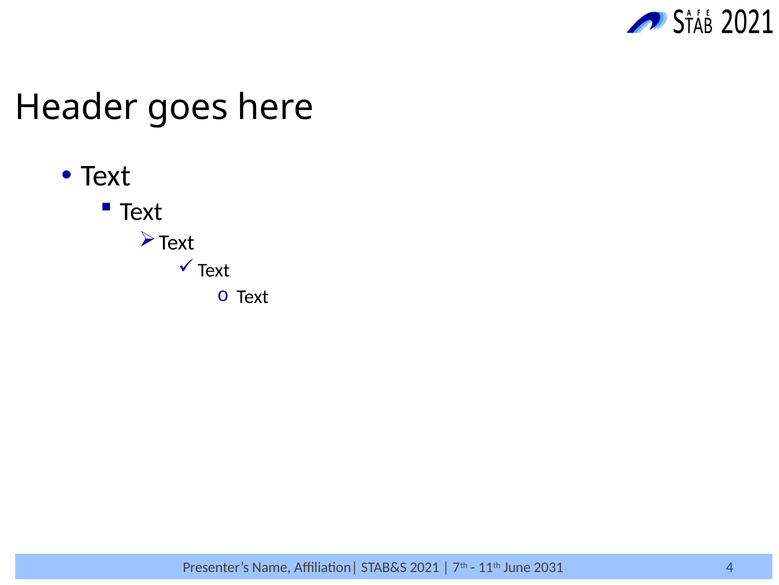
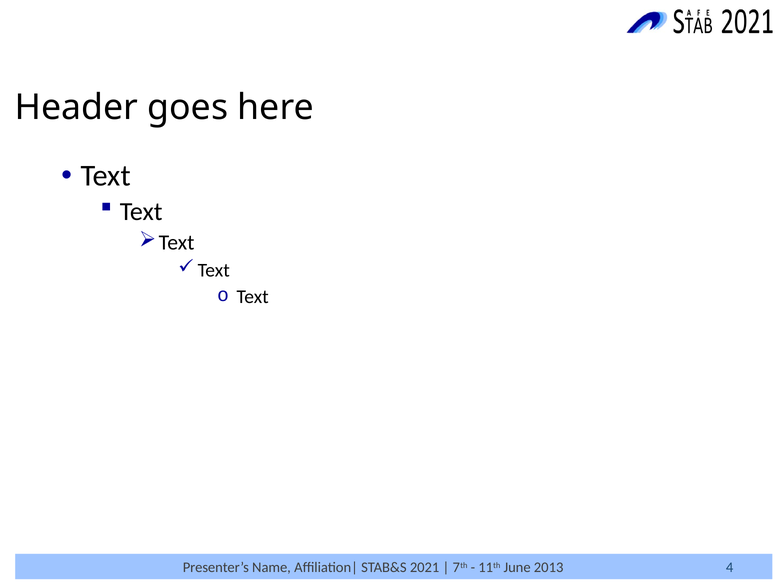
2031: 2031 -> 2013
